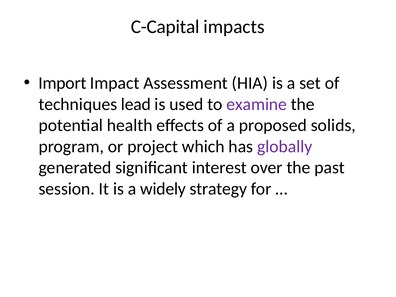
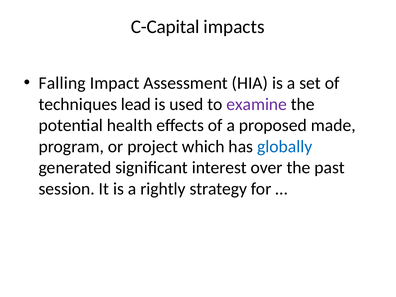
Import: Import -> Falling
solids: solids -> made
globally colour: purple -> blue
widely: widely -> rightly
